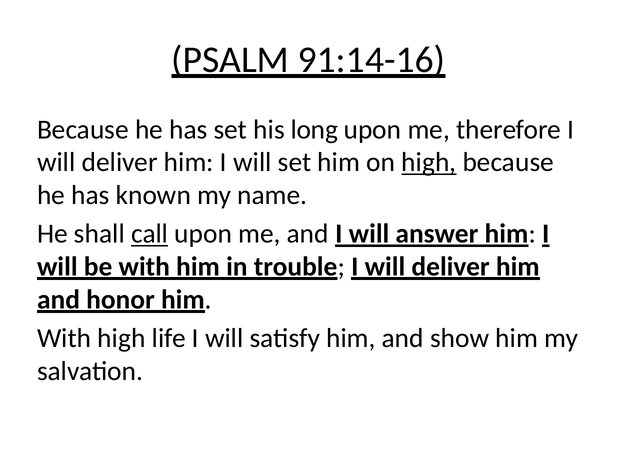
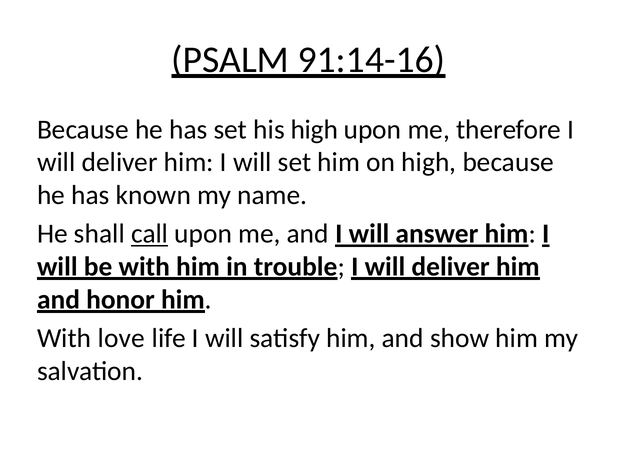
his long: long -> high
high at (429, 162) underline: present -> none
With high: high -> love
